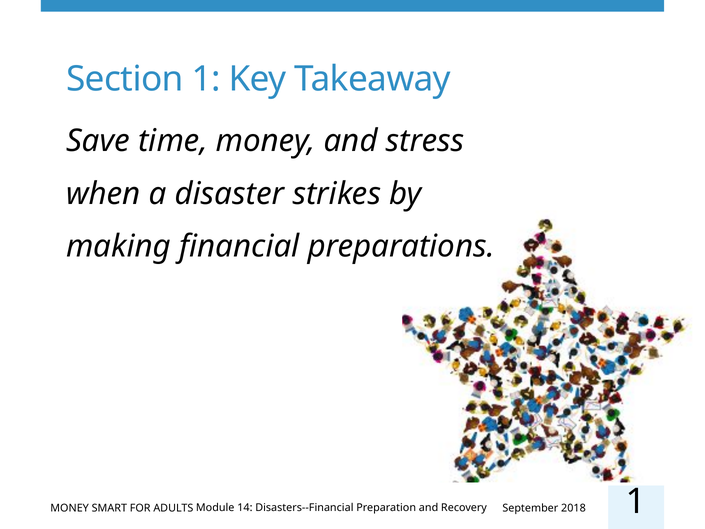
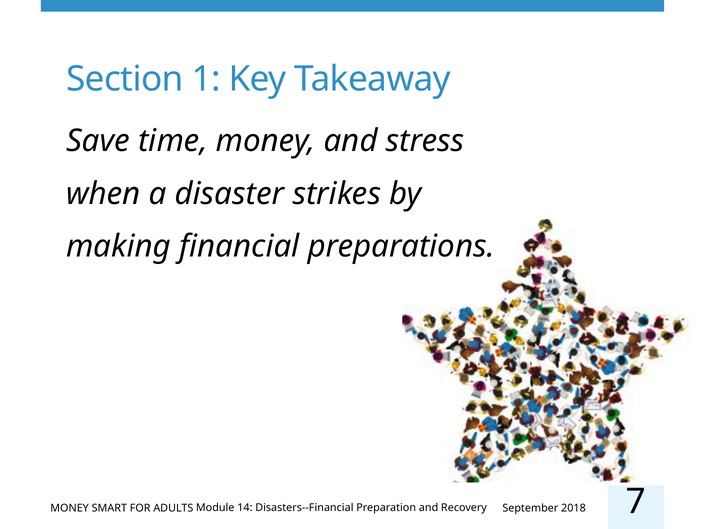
1 at (636, 501): 1 -> 7
